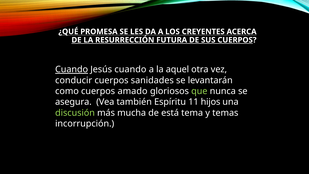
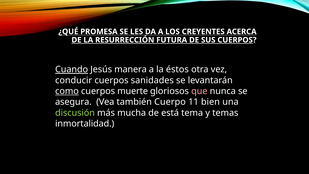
Jesús cuando: cuando -> manera
aquel: aquel -> éstos
como underline: none -> present
amado: amado -> muerte
que colour: light green -> pink
Espíritu: Espíritu -> Cuerpo
hijos: hijos -> bien
incorrupción: incorrupción -> inmortalidad
